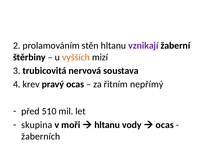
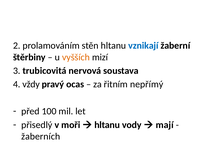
vznikají colour: purple -> blue
krev: krev -> vždy
510: 510 -> 100
skupina: skupina -> přisedlý
ocas at (165, 125): ocas -> mají
